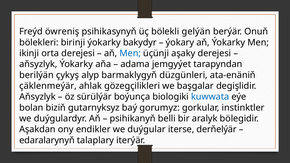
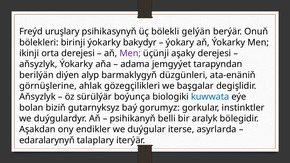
öwreniş: öwreniş -> uruşlary
Men at (130, 53) colour: blue -> purple
çykyş: çykyş -> diýen
çäklenmeýär: çäklenmeýär -> görnüşlerine
derňelýär: derňelýär -> asyrlarda
